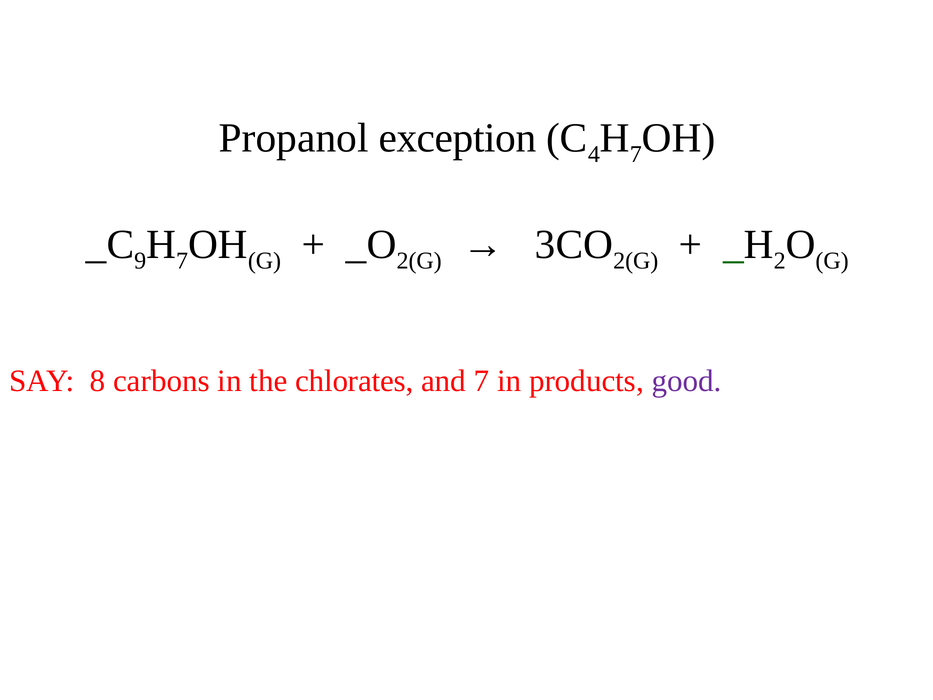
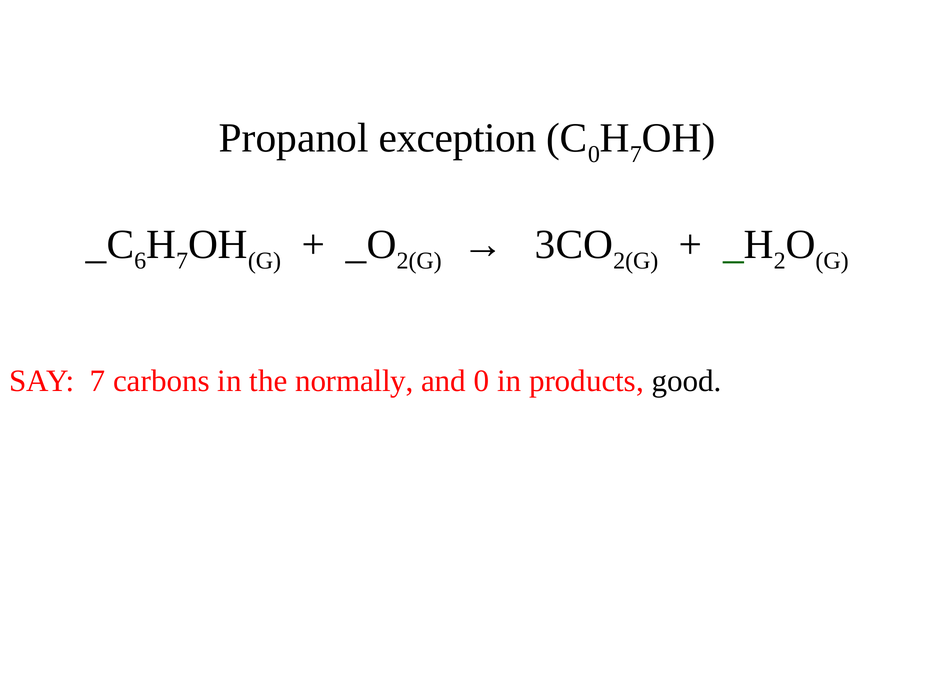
4 at (594, 154): 4 -> 0
9: 9 -> 6
SAY 8: 8 -> 7
chlorates: chlorates -> normally
and 7: 7 -> 0
good colour: purple -> black
